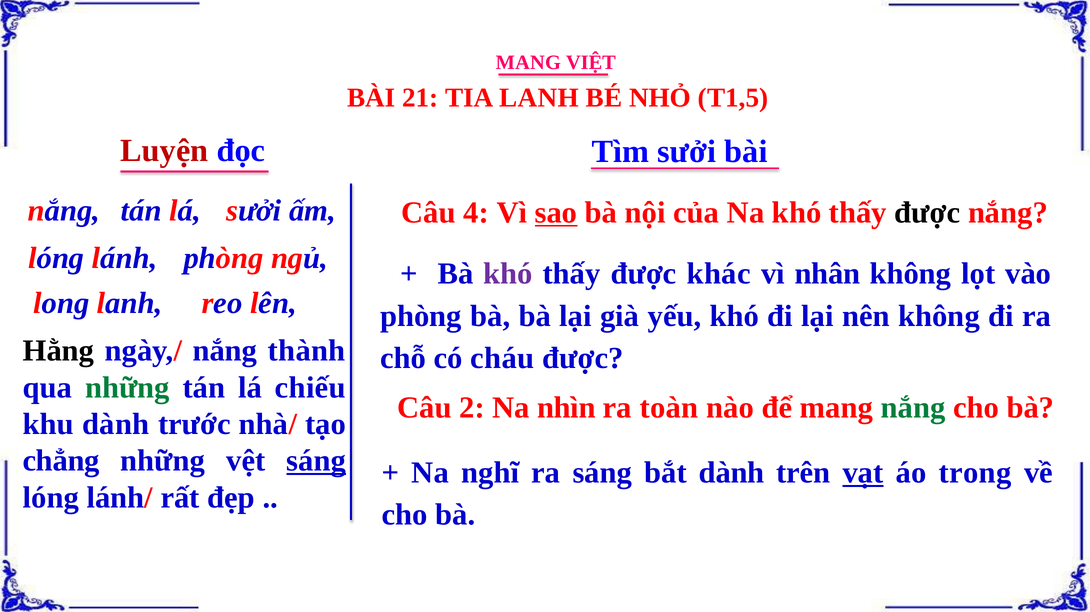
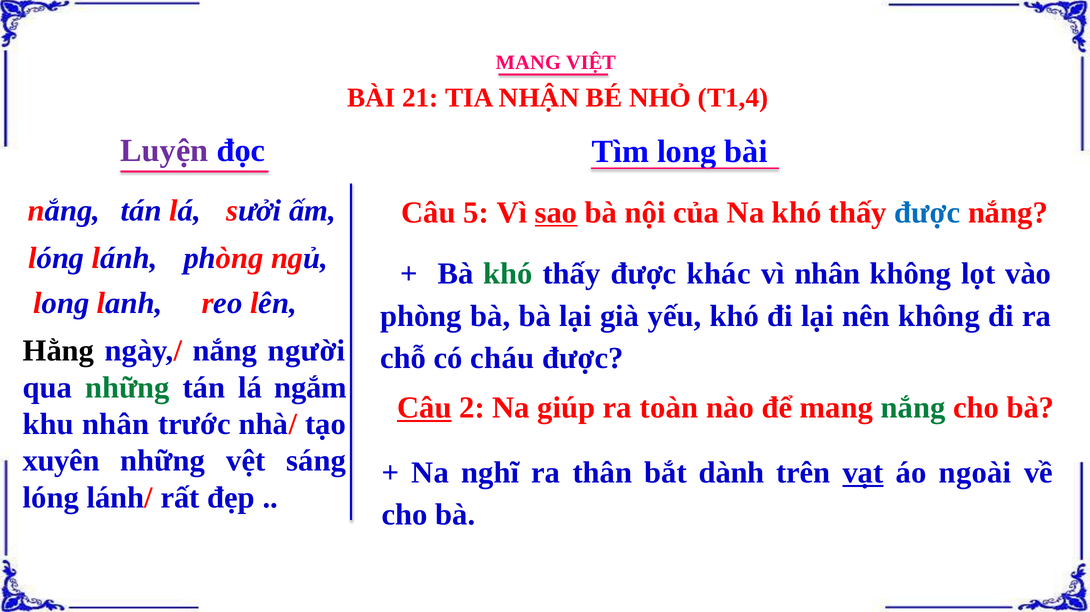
TIA LANH: LANH -> NHẬN
T1,5: T1,5 -> T1,4
Luyện colour: red -> purple
Tìm sưởi: sưởi -> long
4: 4 -> 5
được at (927, 213) colour: black -> blue
khó at (508, 274) colour: purple -> green
thành: thành -> người
chiếu: chiếu -> ngắm
Câu at (424, 408) underline: none -> present
nhìn: nhìn -> giúp
khu dành: dành -> nhân
chẳng: chẳng -> xuyên
sáng at (316, 461) underline: present -> none
ra sáng: sáng -> thân
trong: trong -> ngoài
